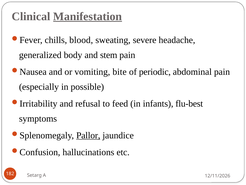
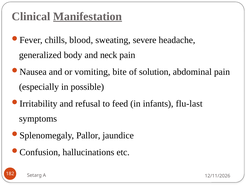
stem: stem -> neck
periodic: periodic -> solution
flu-best: flu-best -> flu-last
Pallor underline: present -> none
